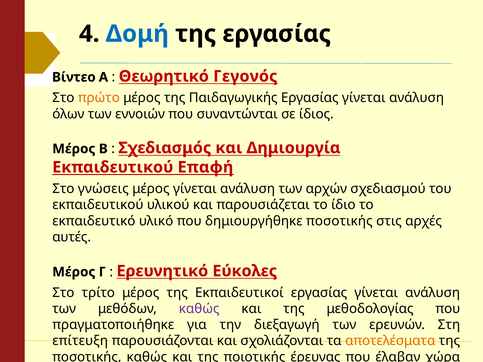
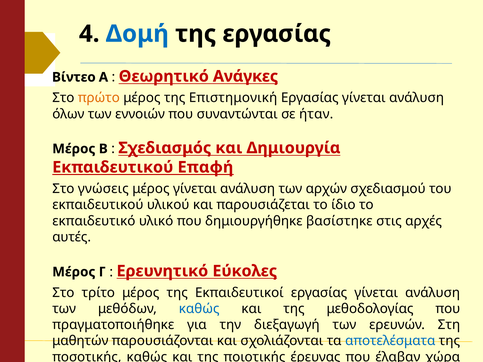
Γεγονός: Γεγονός -> Ανάγκες
Παιδαγωγικής: Παιδαγωγικής -> Επιστημονική
ίδιος: ίδιος -> ήταν
δημιουργήθηκε ποσοτικής: ποσοτικής -> βασίστηκε
καθώς at (199, 309) colour: purple -> blue
επίτευξη: επίτευξη -> μαθητών
αποτελέσματα colour: orange -> blue
